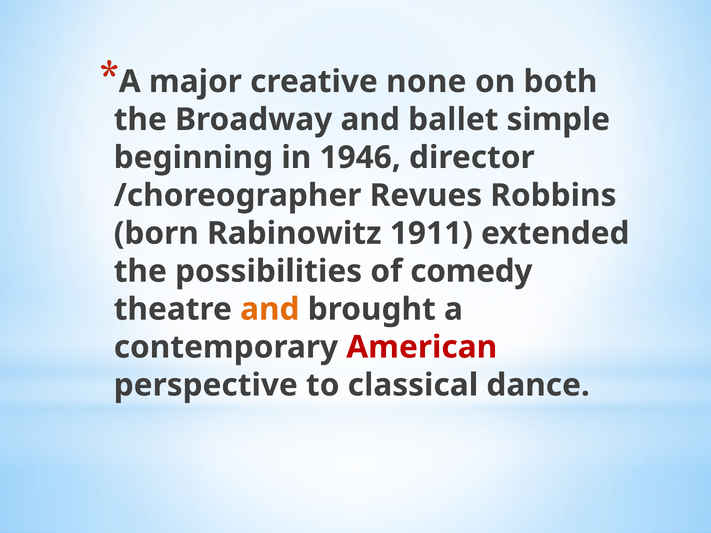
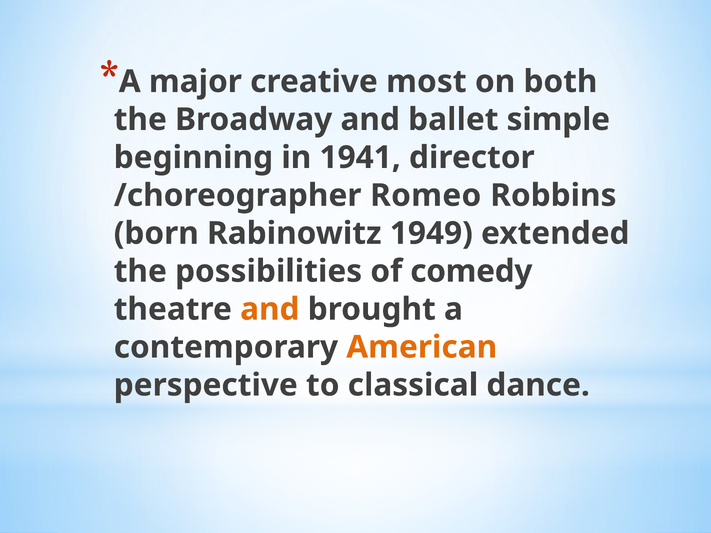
none: none -> most
1946: 1946 -> 1941
Revues: Revues -> Romeo
1911: 1911 -> 1949
American colour: red -> orange
